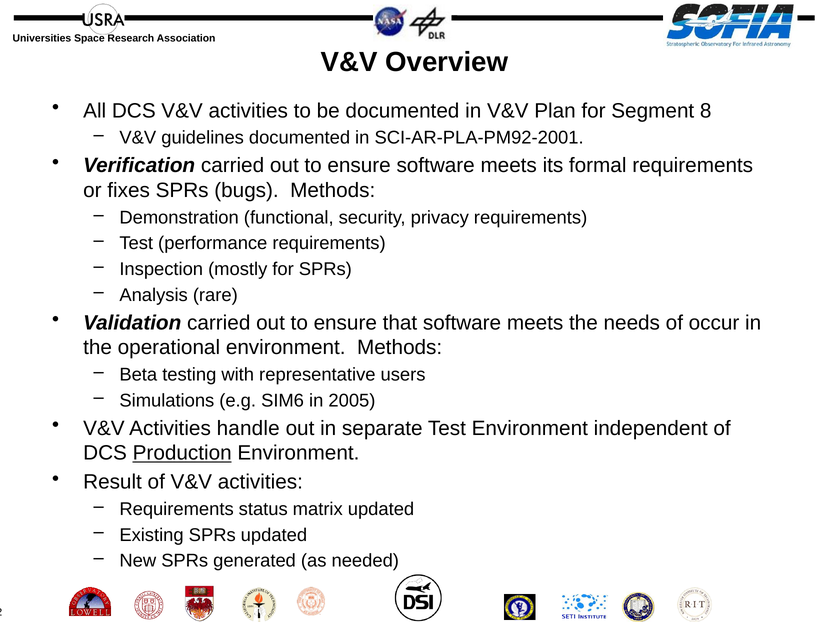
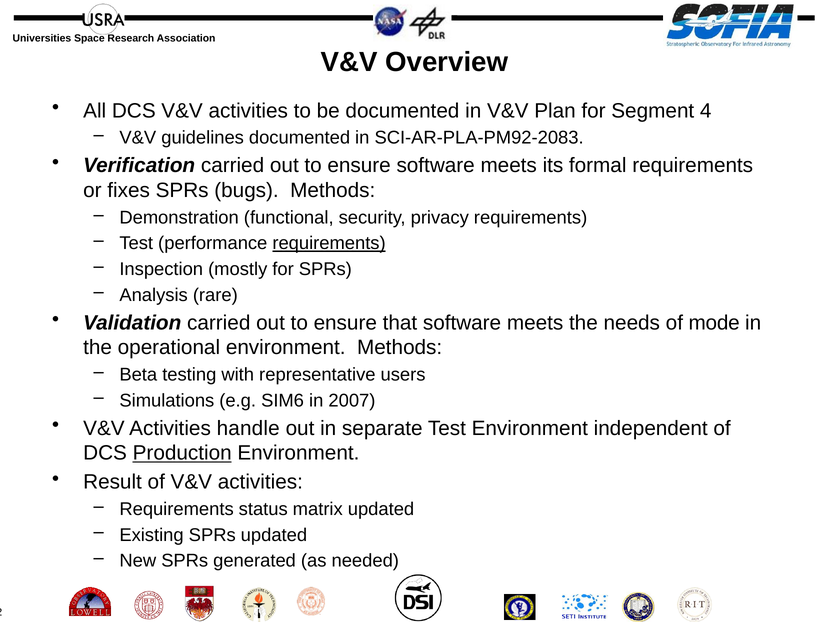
8: 8 -> 4
SCI-AR-PLA-PM92-2001: SCI-AR-PLA-PM92-2001 -> SCI-AR-PLA-PM92-2083
requirements at (329, 243) underline: none -> present
occur: occur -> mode
2005: 2005 -> 2007
